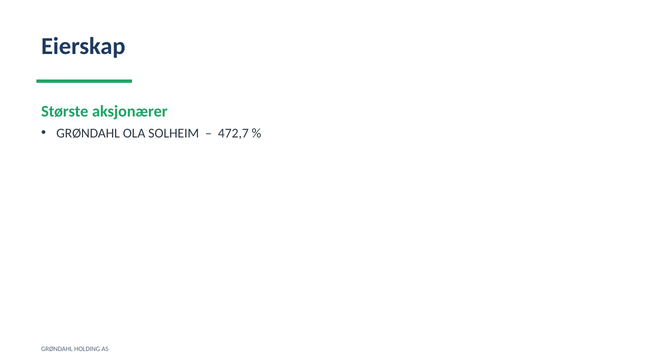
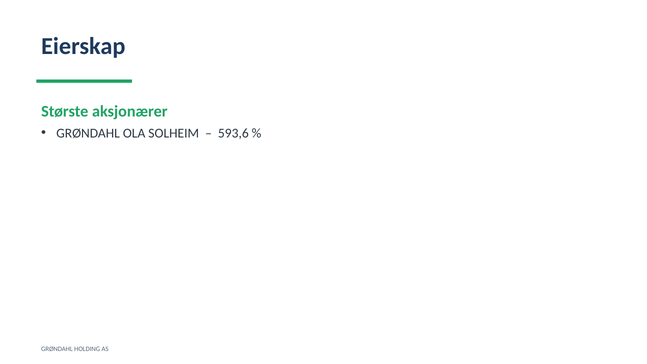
472,7: 472,7 -> 593,6
